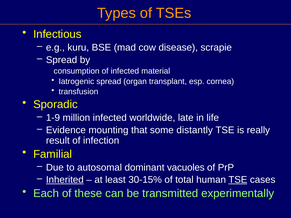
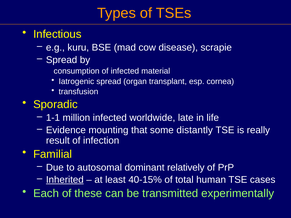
1-9: 1-9 -> 1-1
vacuoles: vacuoles -> relatively
30-15%: 30-15% -> 40-15%
TSE at (238, 180) underline: present -> none
